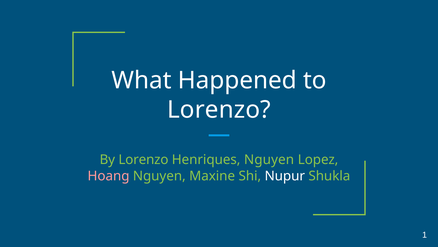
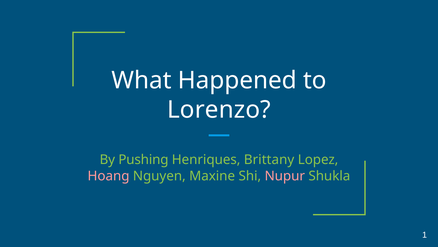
By Lorenzo: Lorenzo -> Pushing
Henriques Nguyen: Nguyen -> Brittany
Nupur colour: white -> pink
